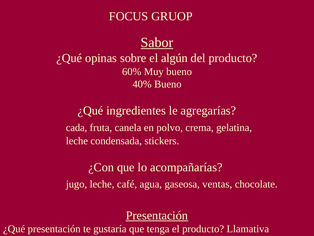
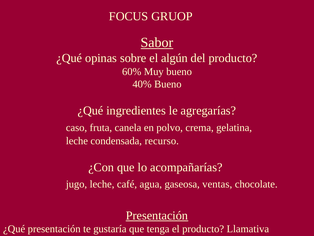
cada: cada -> caso
stickers: stickers -> recurso
